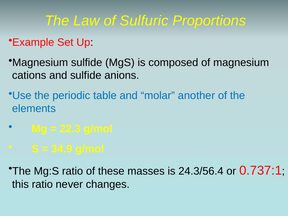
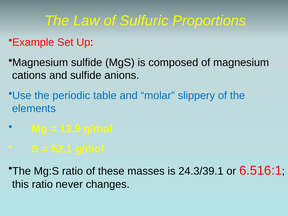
another: another -> slippery
22.3: 22.3 -> 13.9
34.9: 34.9 -> 52.1
24.3/56.4: 24.3/56.4 -> 24.3/39.1
0.737:1: 0.737:1 -> 6.516:1
